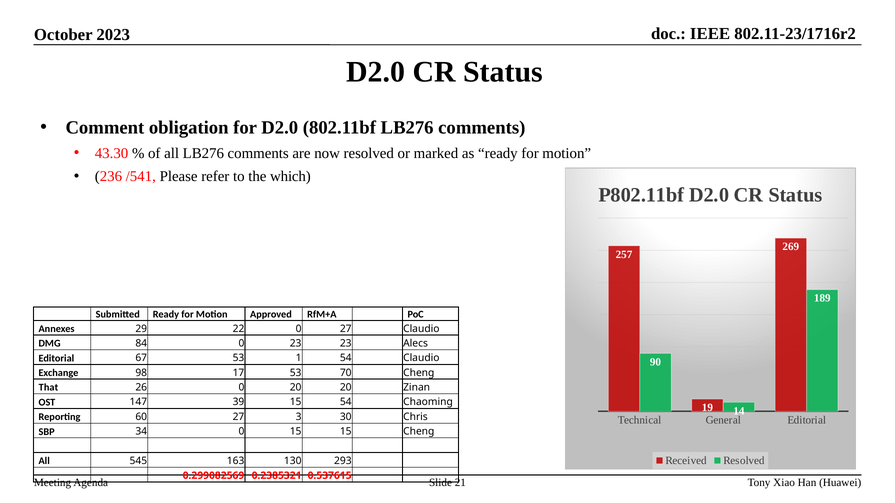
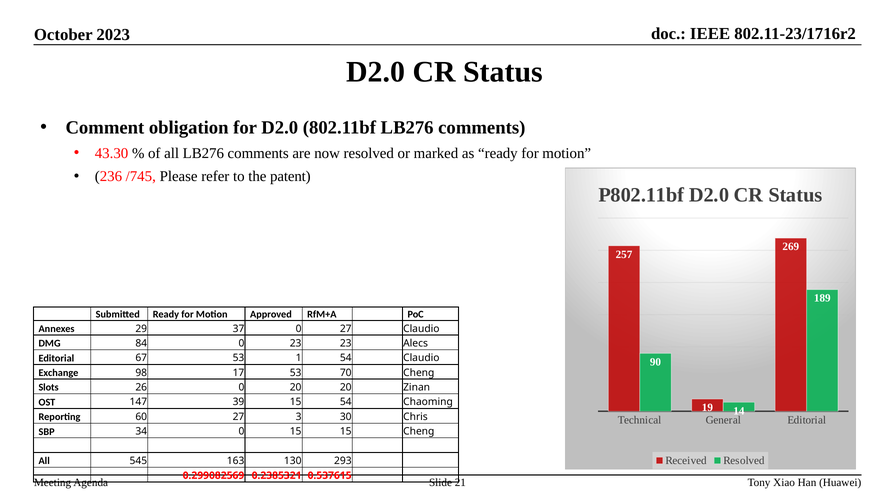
/541: /541 -> /745
which: which -> patent
22: 22 -> 37
That: That -> Slots
